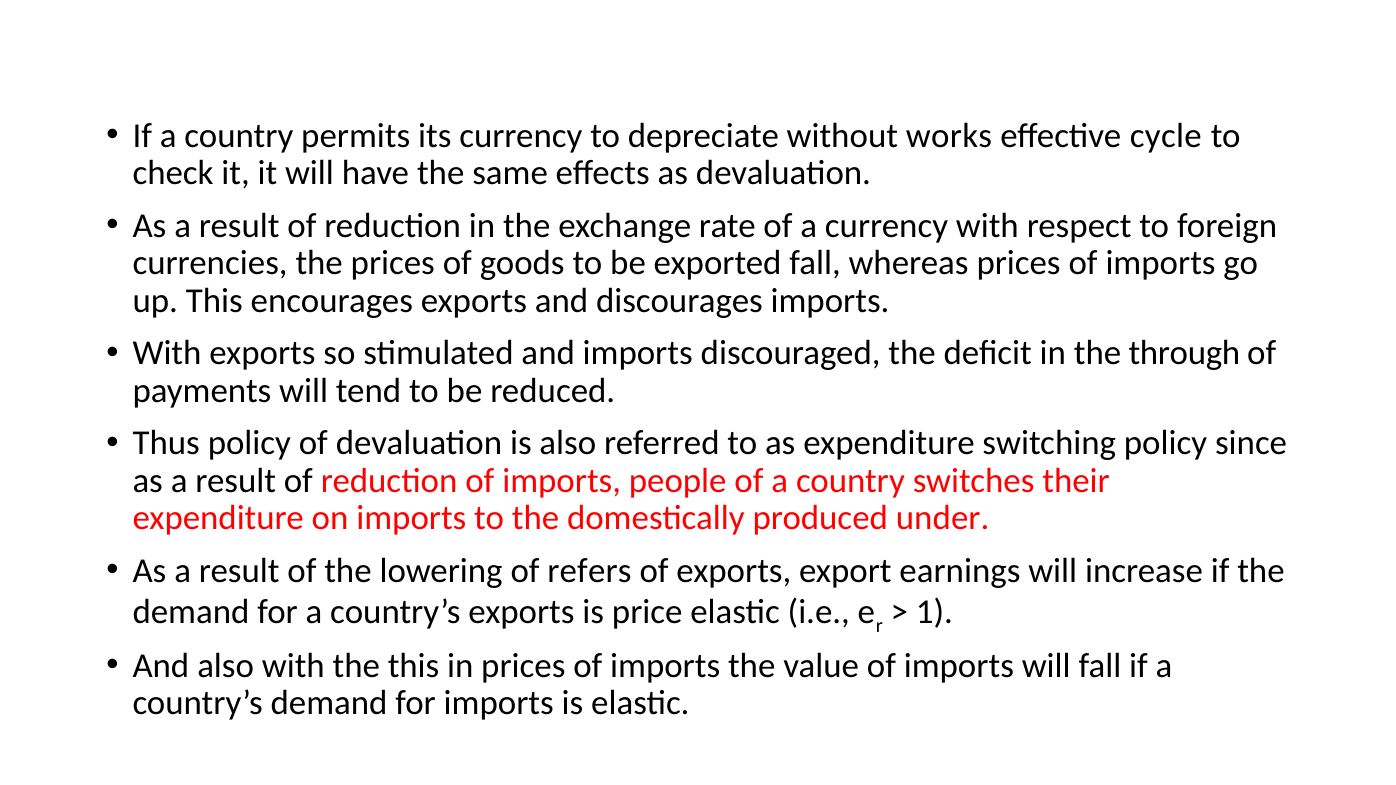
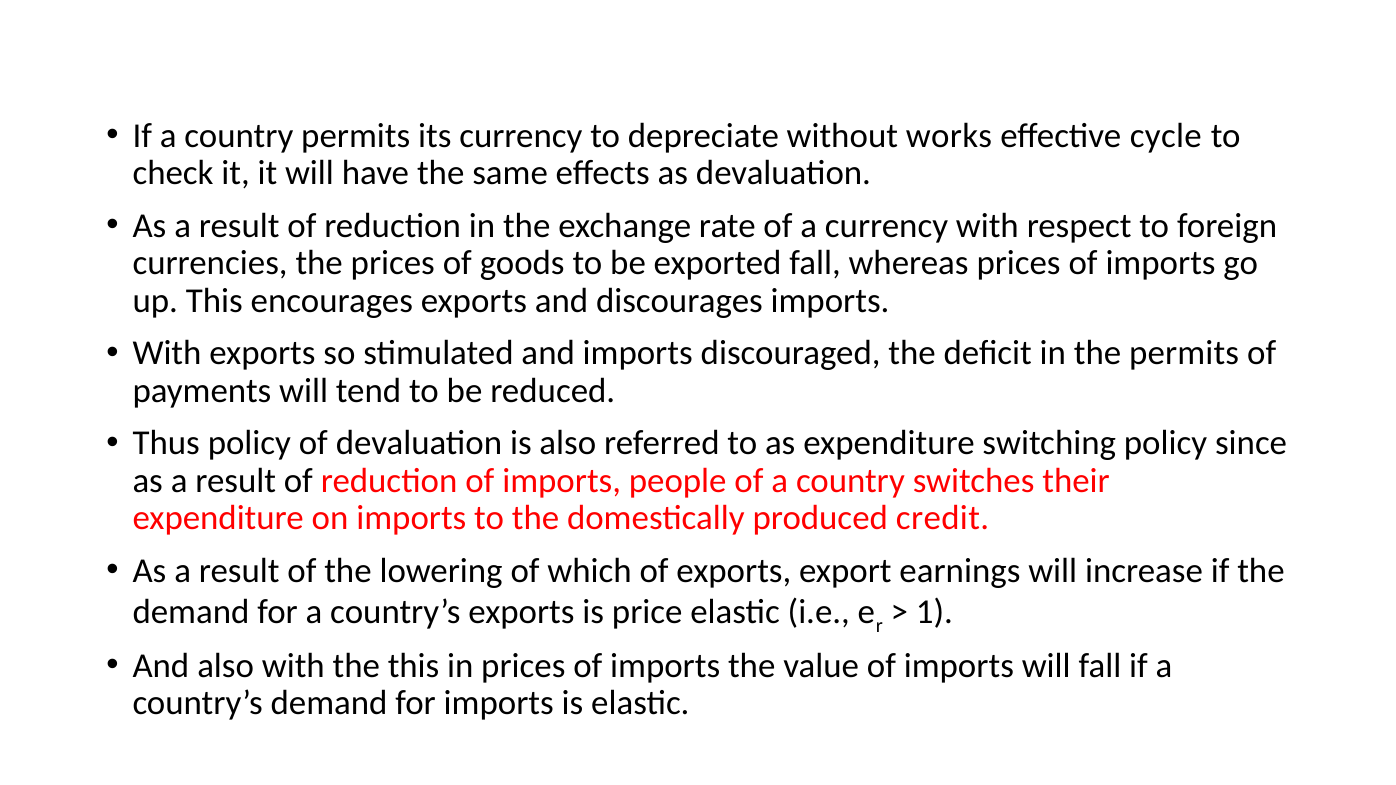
the through: through -> permits
under: under -> credit
refers: refers -> which
